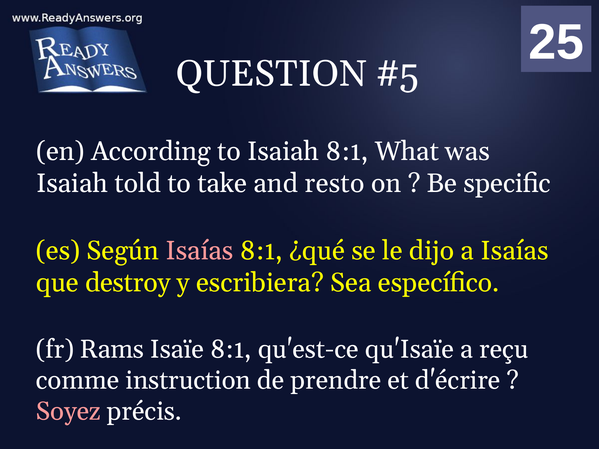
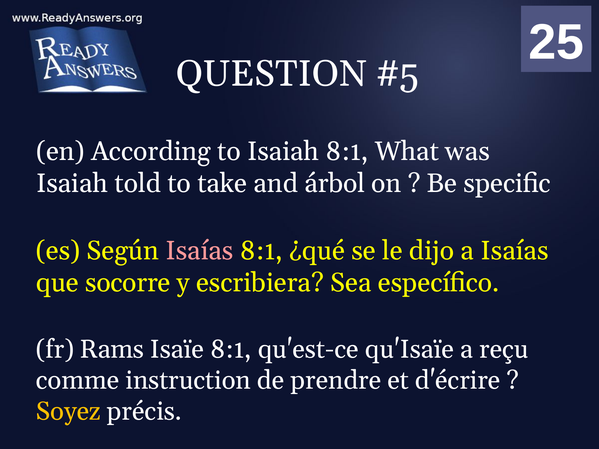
resto: resto -> árbol
destroy: destroy -> socorre
Soyez colour: pink -> yellow
